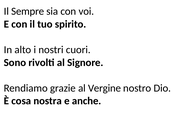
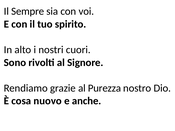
Vergine: Vergine -> Purezza
nostra: nostra -> nuovo
